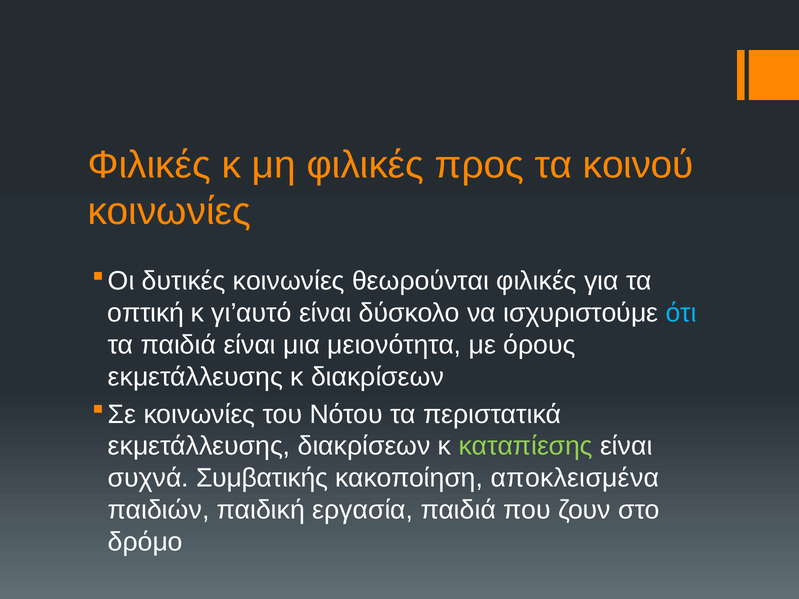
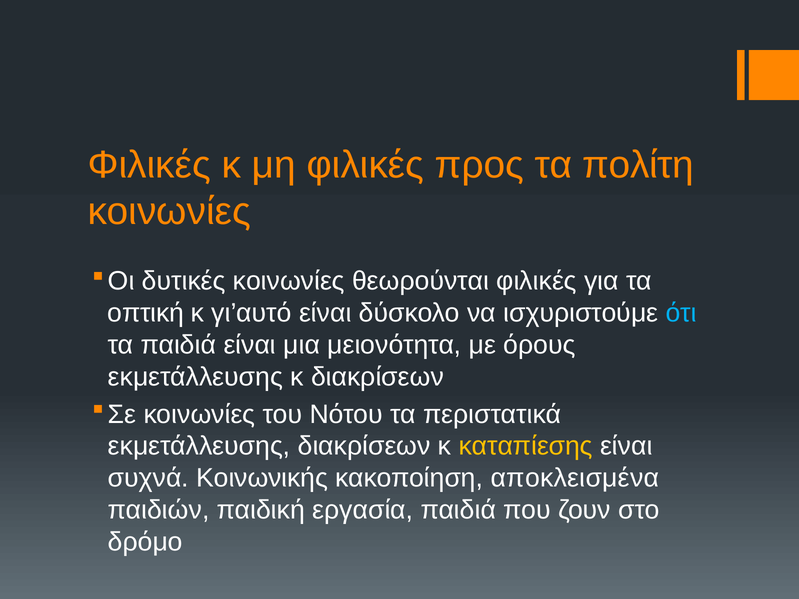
κοινού: κοινού -> πολίτη
καταπίεσης colour: light green -> yellow
Συμβατικής: Συμβατικής -> Κοινωνικής
